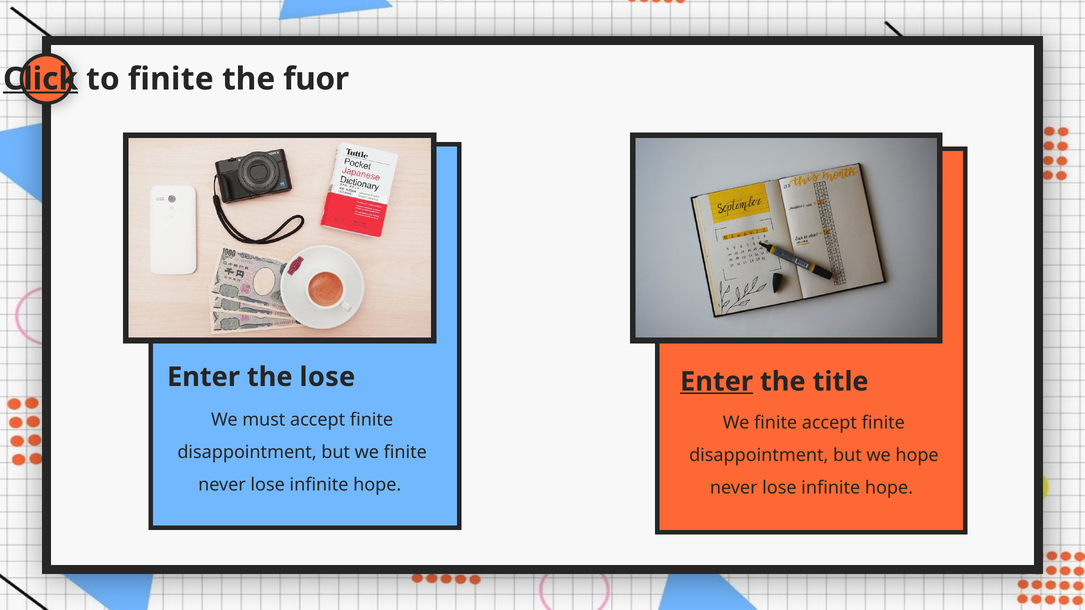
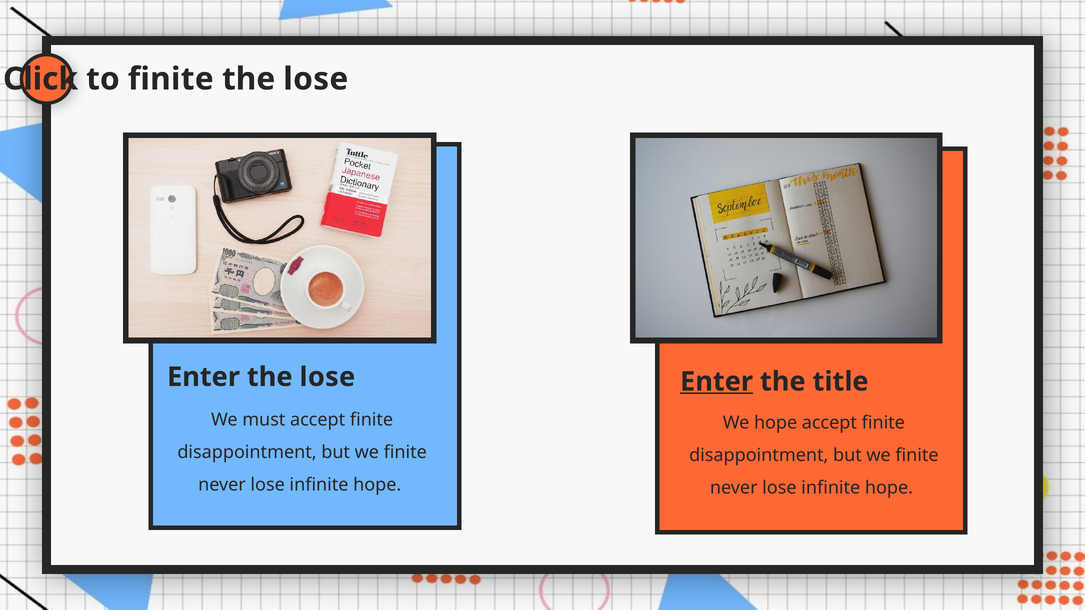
Click underline: present -> none
fuor at (316, 79): fuor -> lose
finite at (776, 423): finite -> hope
hope at (917, 456): hope -> finite
